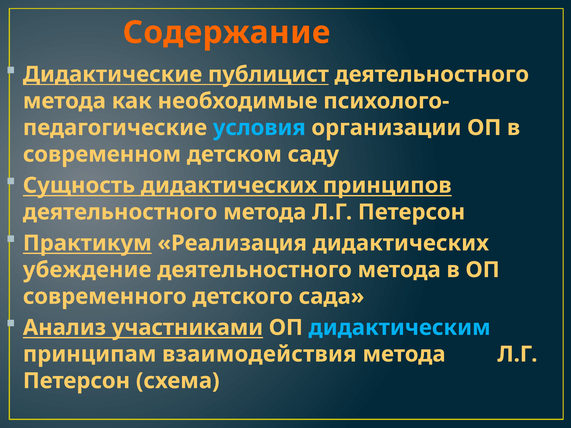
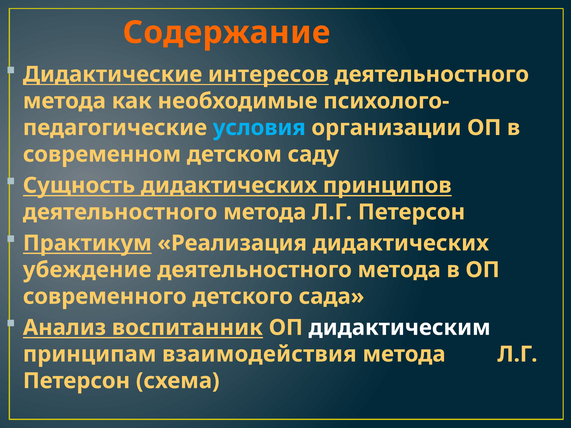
публицист: публицист -> интересов
участниками: участниками -> воспитанник
дидактическим colour: light blue -> white
